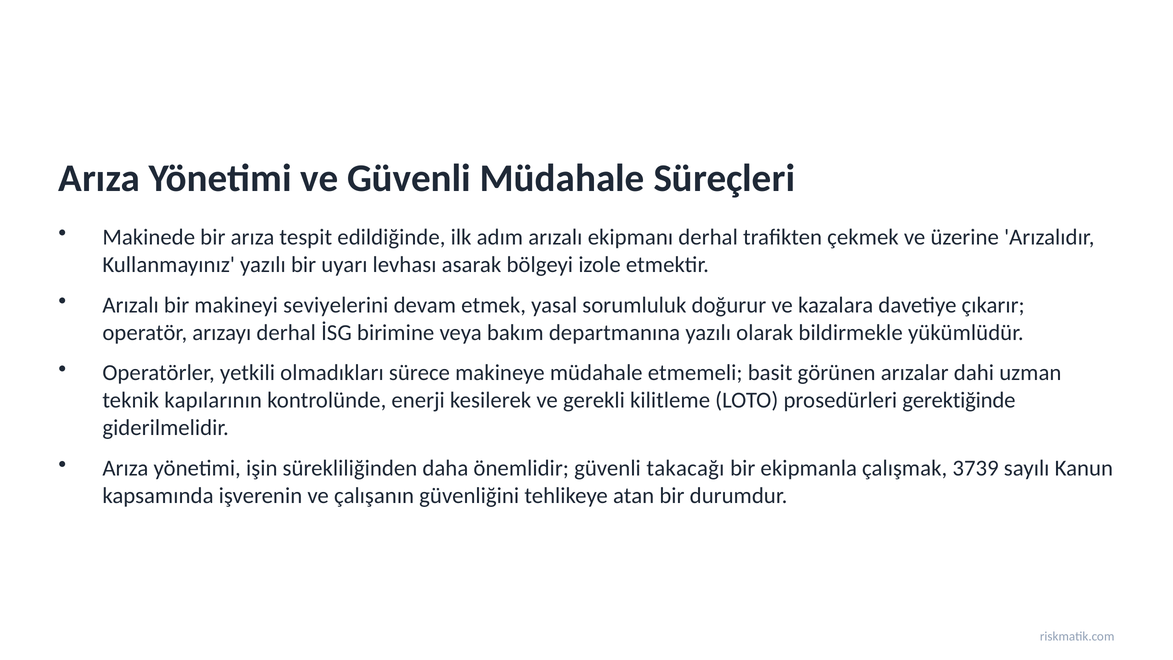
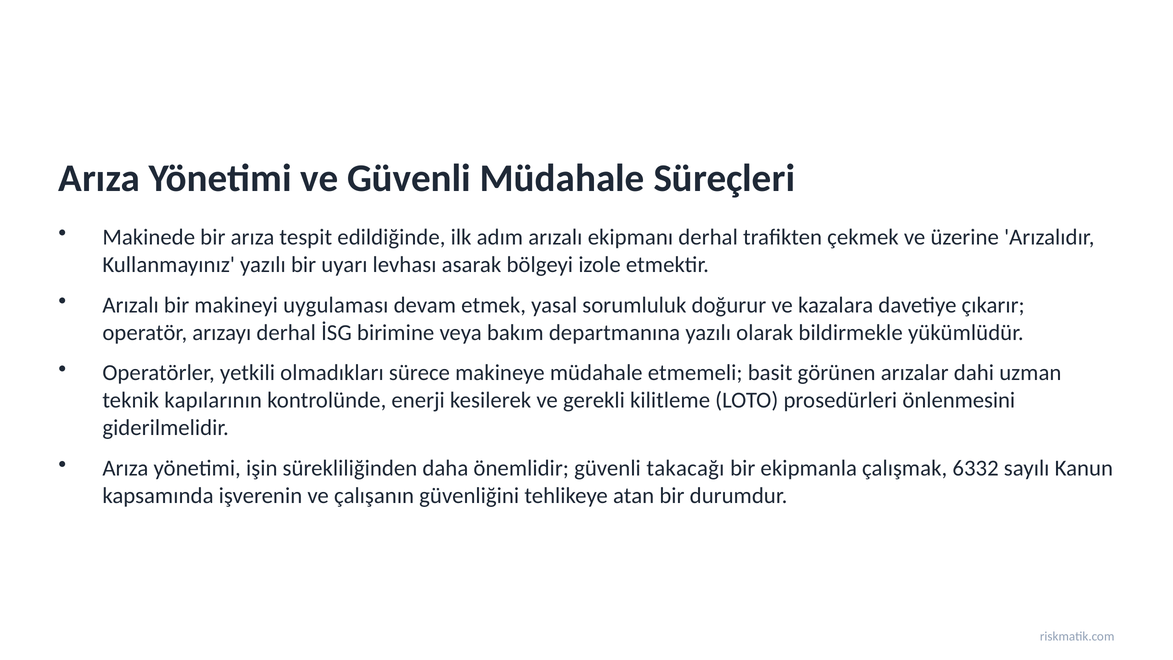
seviyelerini: seviyelerini -> uygulaması
gerektiğinde: gerektiğinde -> önlenmesini
3739: 3739 -> 6332
